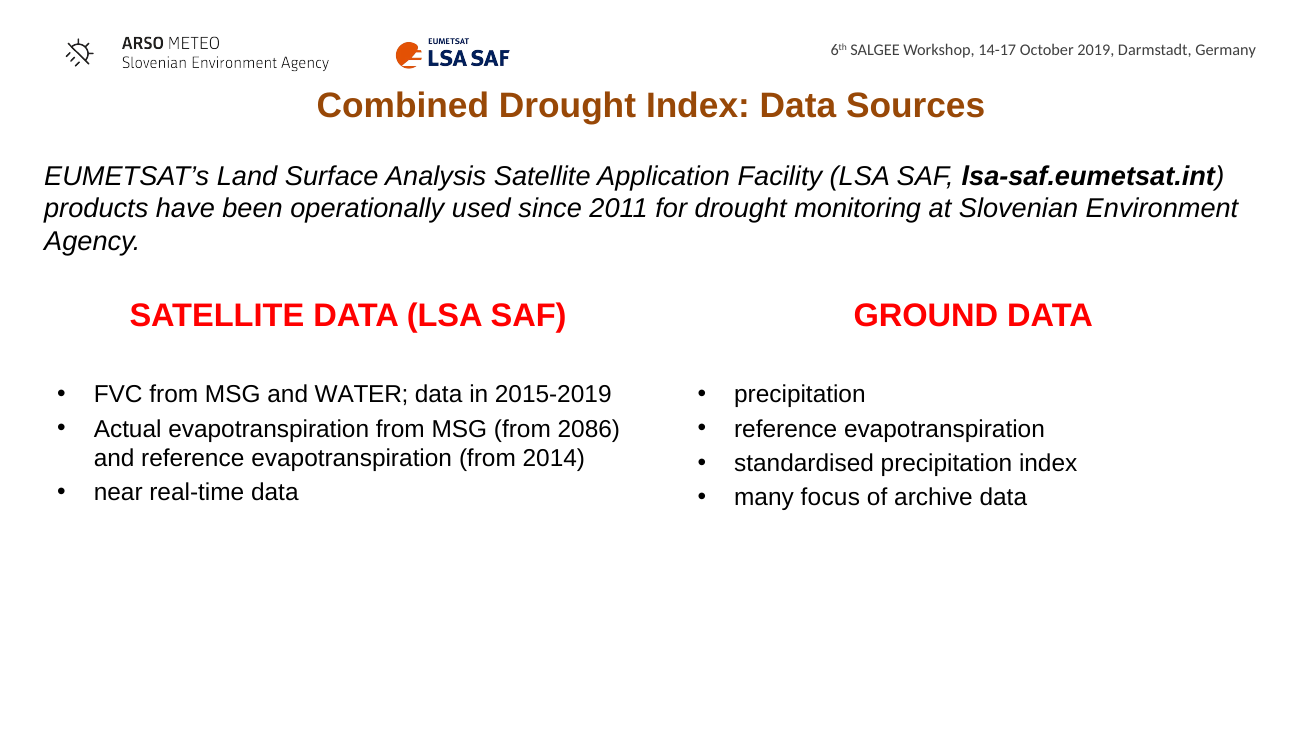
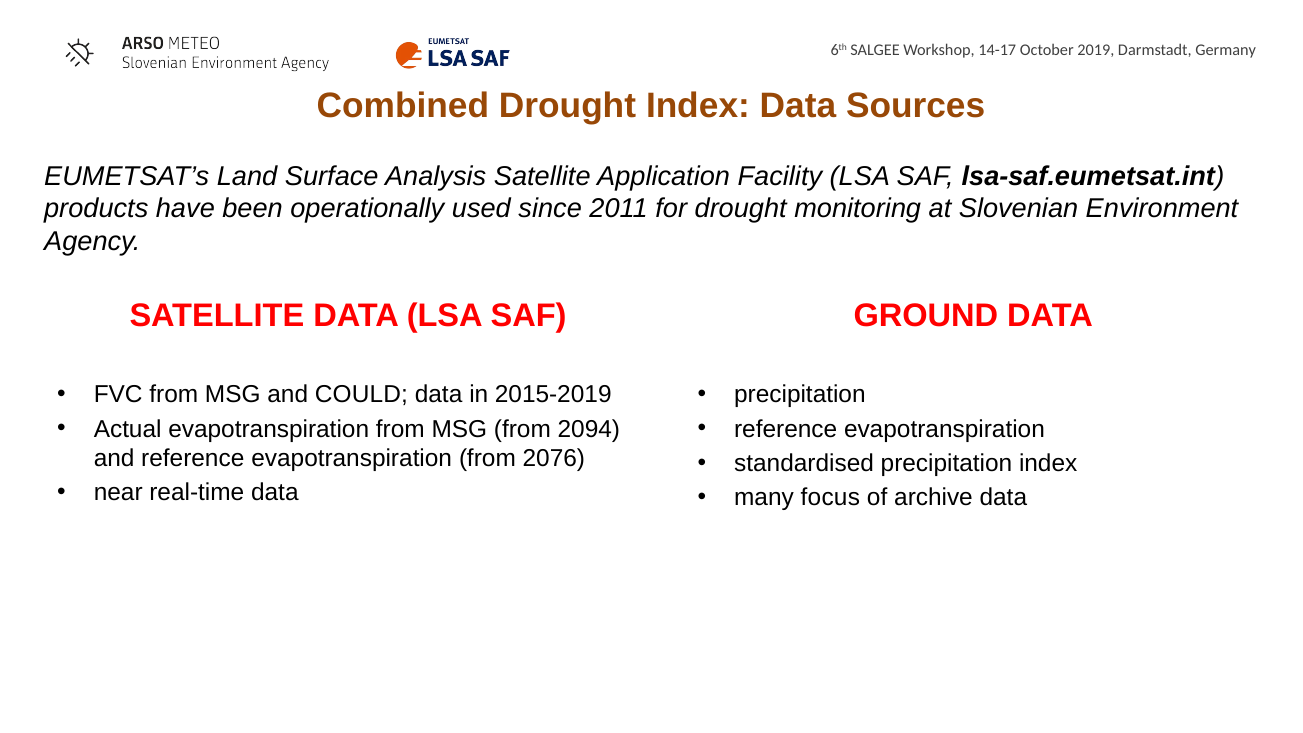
WATER: WATER -> COULD
2086: 2086 -> 2094
2014: 2014 -> 2076
